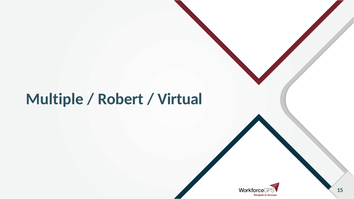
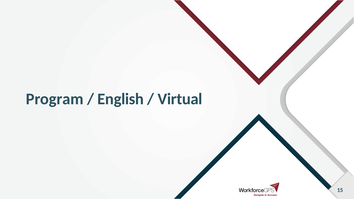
Multiple: Multiple -> Program
Robert: Robert -> English
